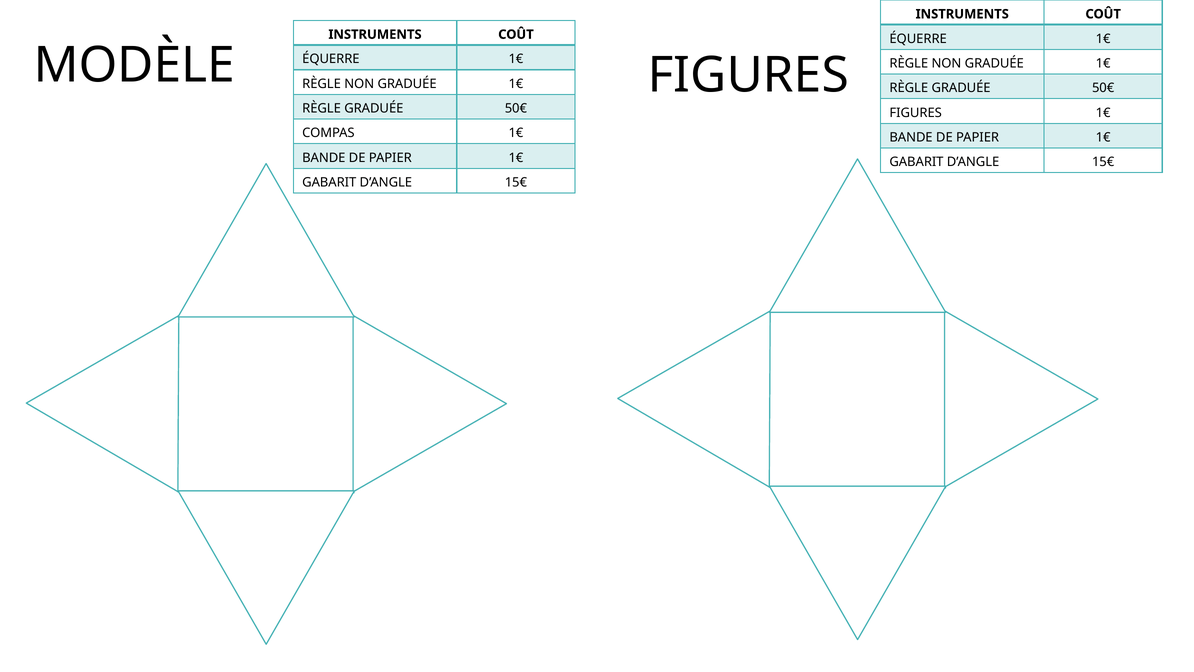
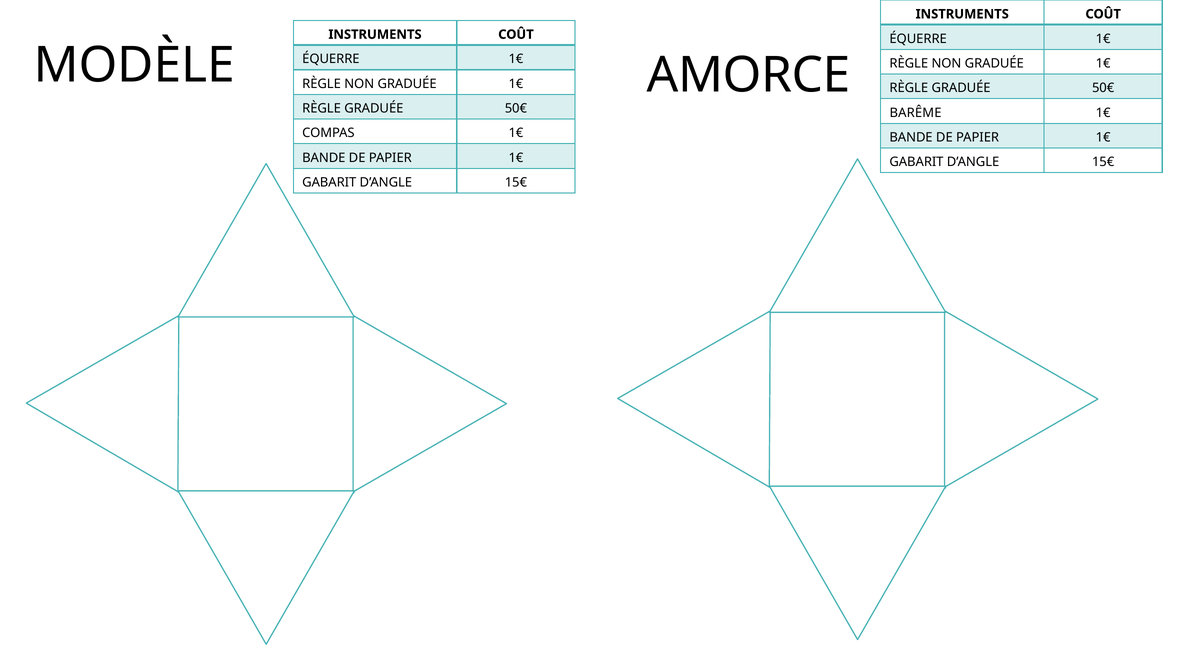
FIGURES at (748, 75): FIGURES -> AMORCE
FIGURES at (916, 113): FIGURES -> BARÊME
